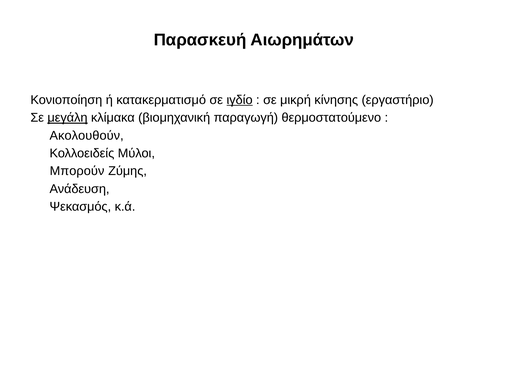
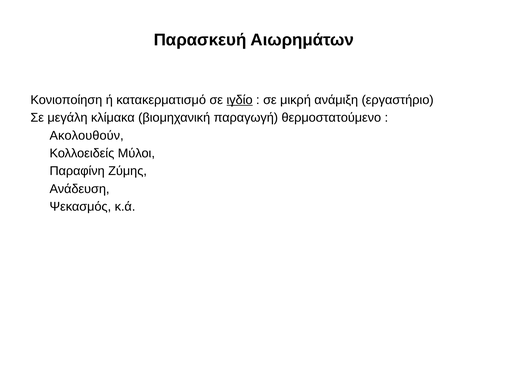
κίνησης: κίνησης -> ανάμιξη
μεγάλη underline: present -> none
Μπορούν: Μπορούν -> Παραφίνη
